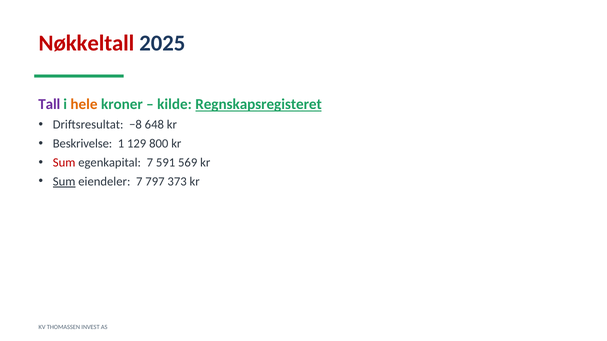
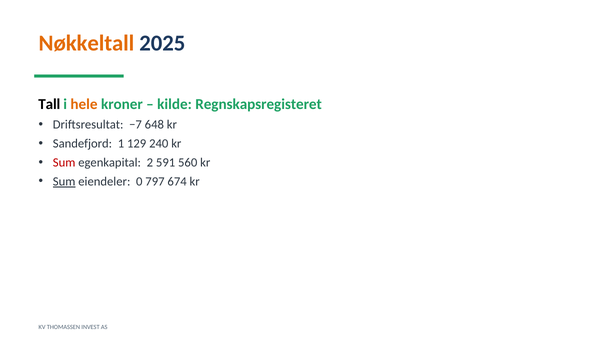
Nøkkeltall colour: red -> orange
Tall colour: purple -> black
Regnskapsregisteret underline: present -> none
−8: −8 -> −7
Beskrivelse: Beskrivelse -> Sandefjord
800: 800 -> 240
egenkapital 7: 7 -> 2
569: 569 -> 560
eiendeler 7: 7 -> 0
373: 373 -> 674
